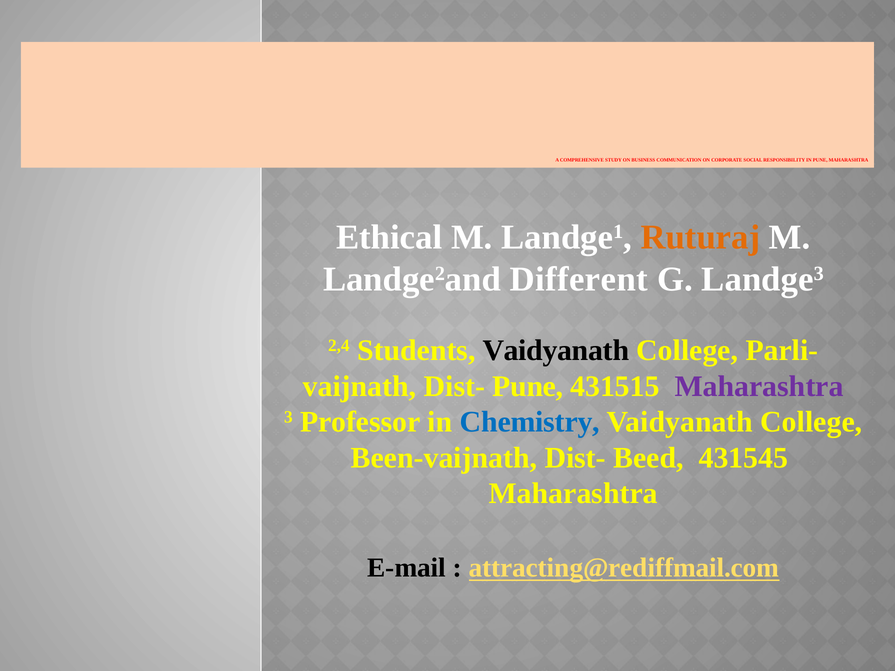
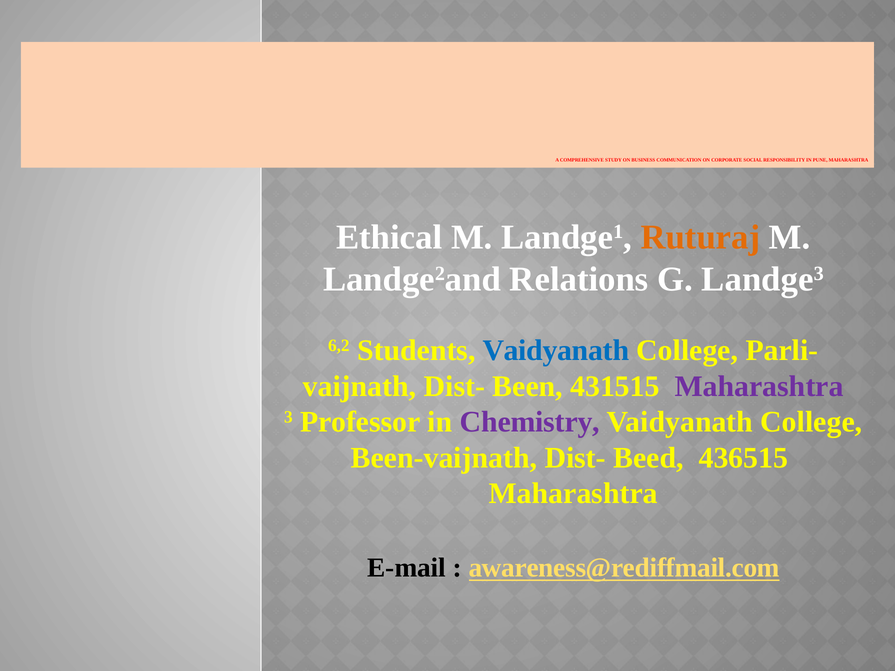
Different: Different -> Relations
2,4: 2,4 -> 6,2
Vaidyanath at (556, 351) colour: black -> blue
Dist- Pune: Pune -> Been
Chemistry colour: blue -> purple
431545: 431545 -> 436515
attracting@rediffmail.com: attracting@rediffmail.com -> awareness@rediffmail.com
